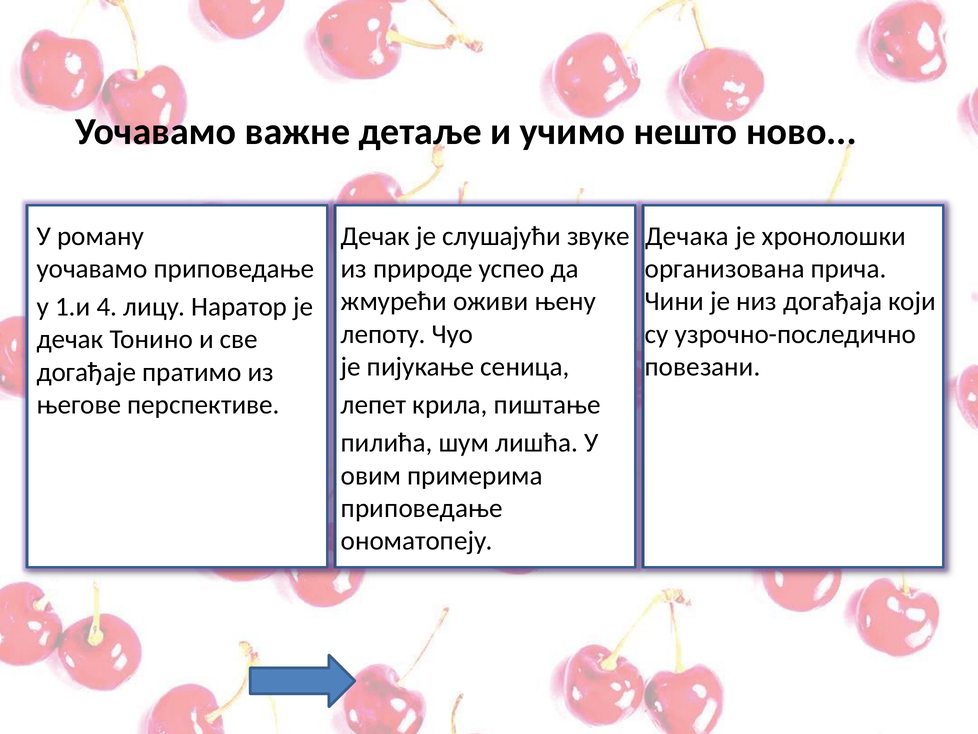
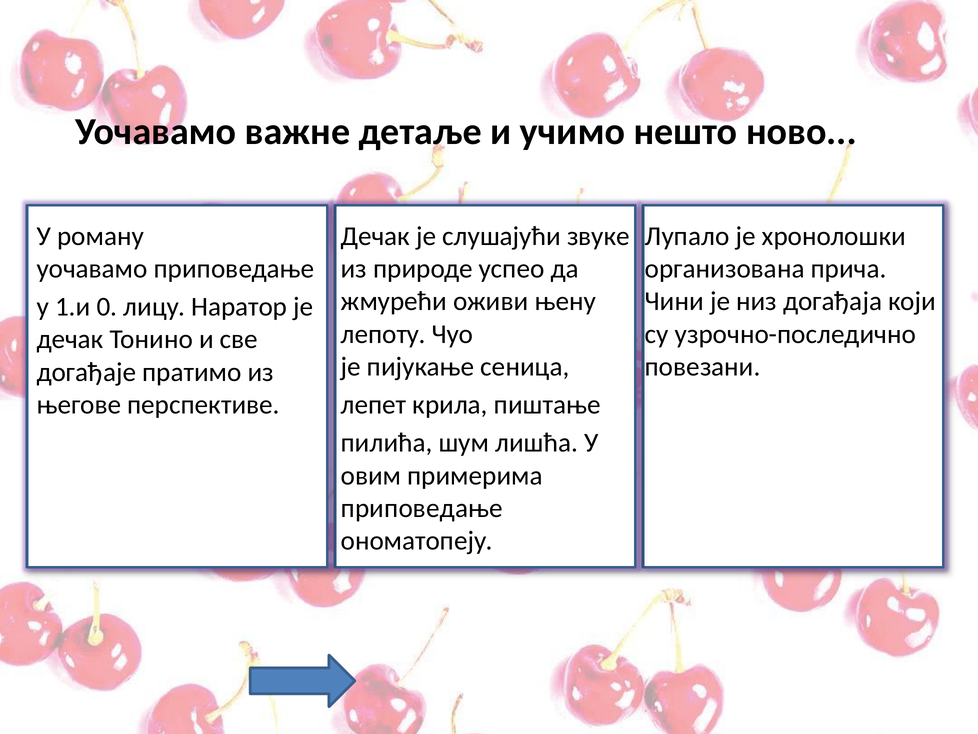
Дечака: Дечака -> Лупало
4: 4 -> 0
